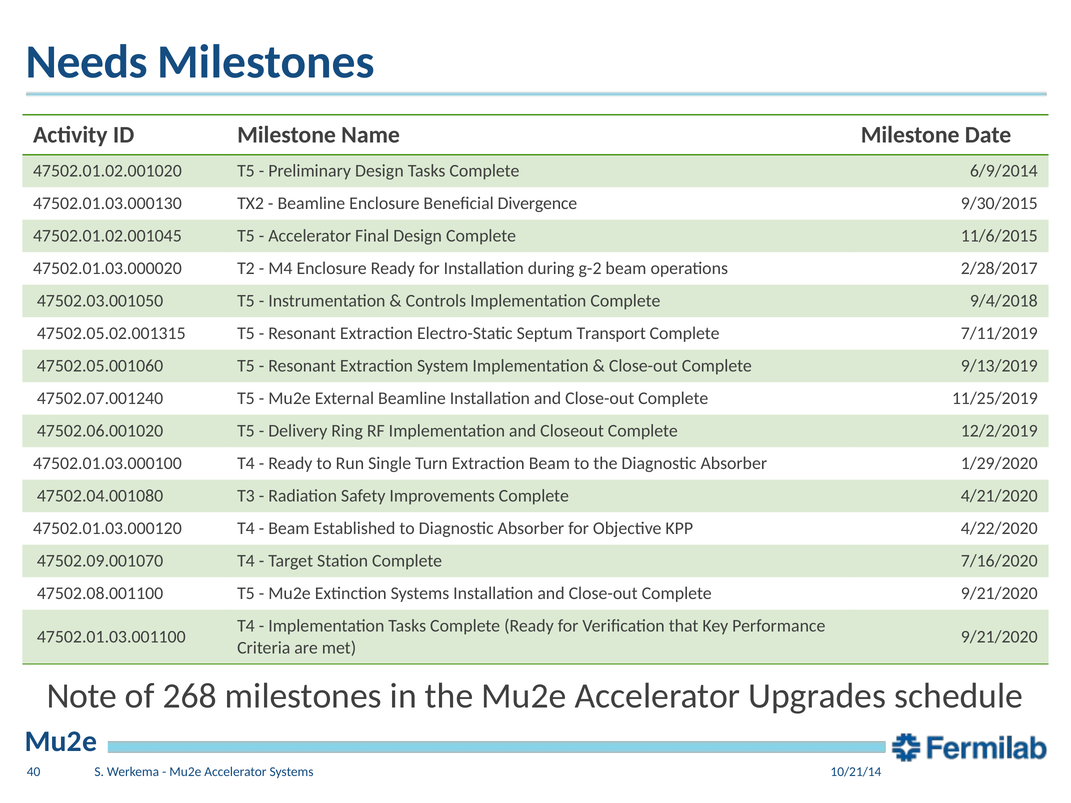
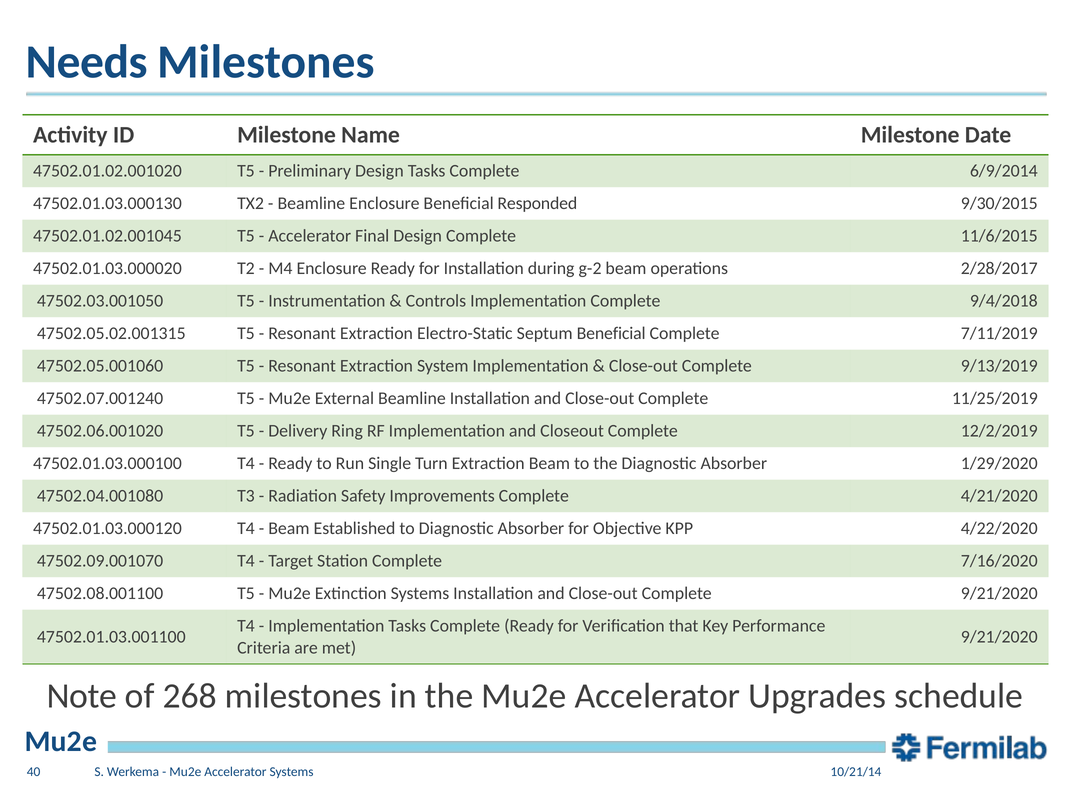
Divergence: Divergence -> Responded
Septum Transport: Transport -> Beneficial
